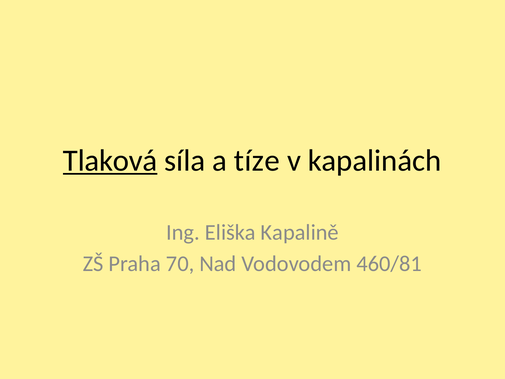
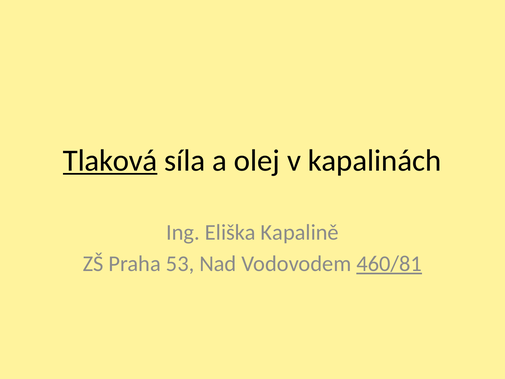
tíze: tíze -> olej
70: 70 -> 53
460/81 underline: none -> present
